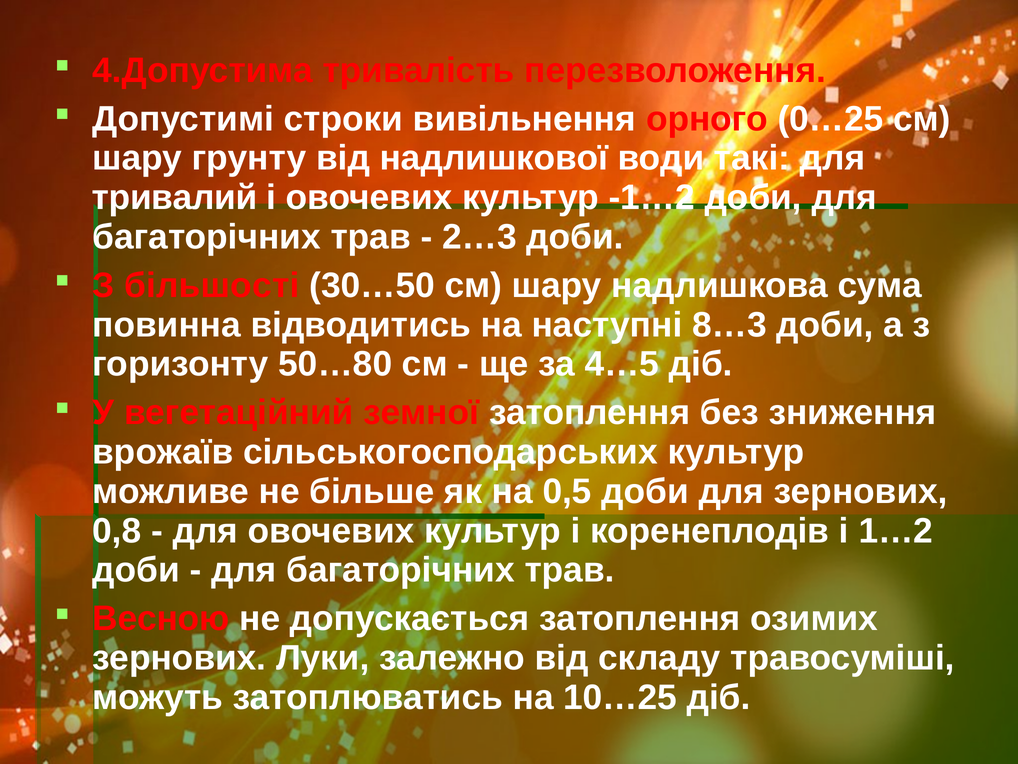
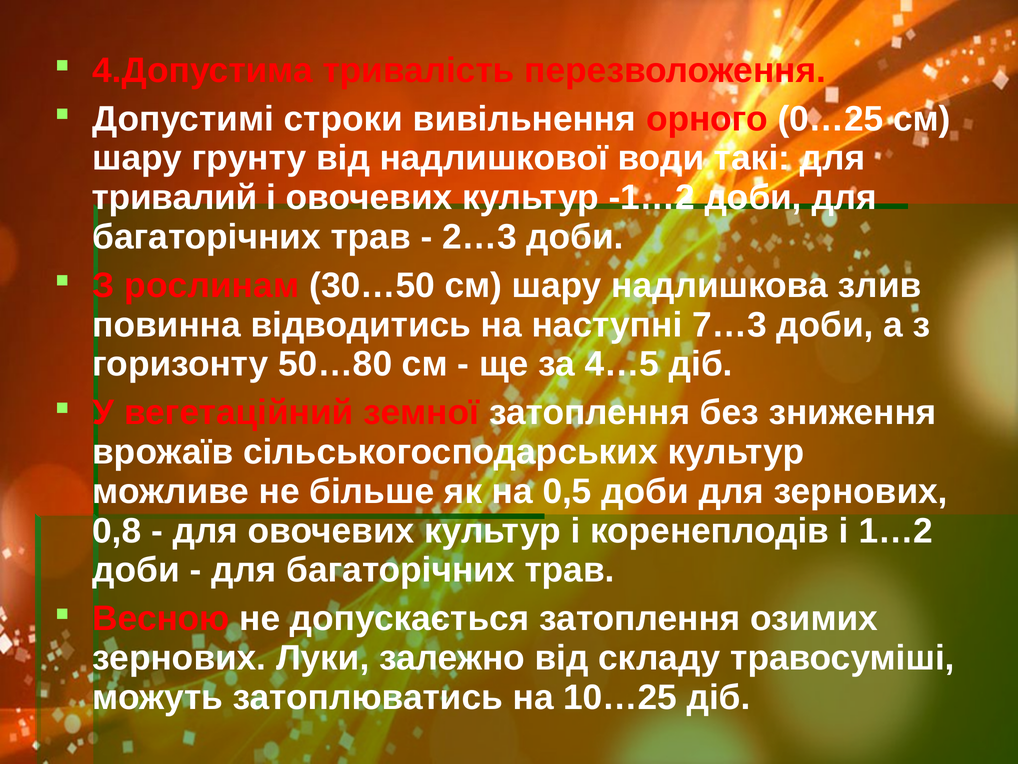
більшості: більшості -> рослинам
сума: сума -> злив
8…3: 8…3 -> 7…3
